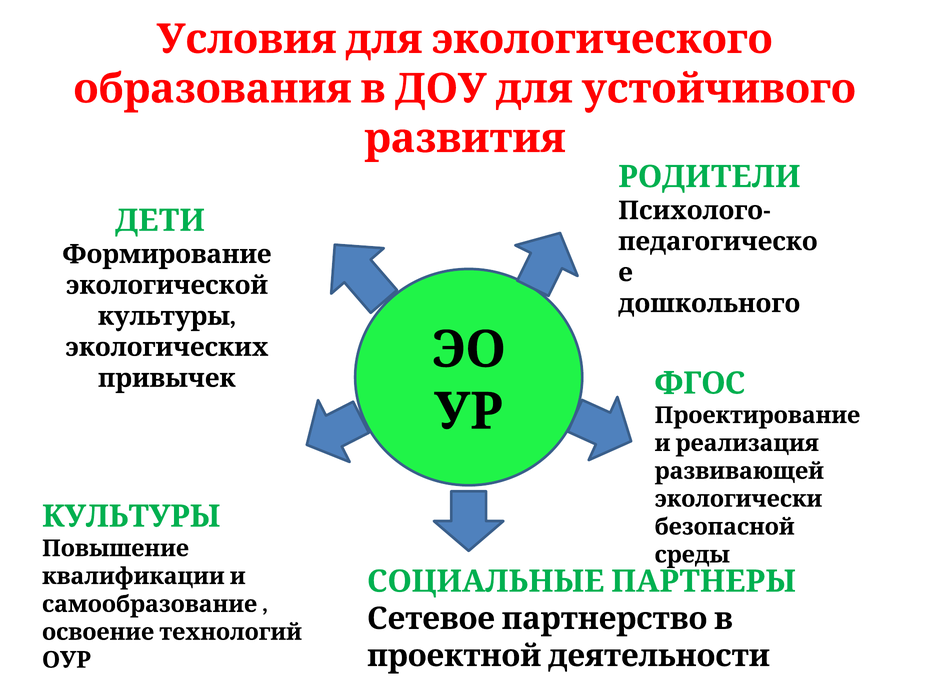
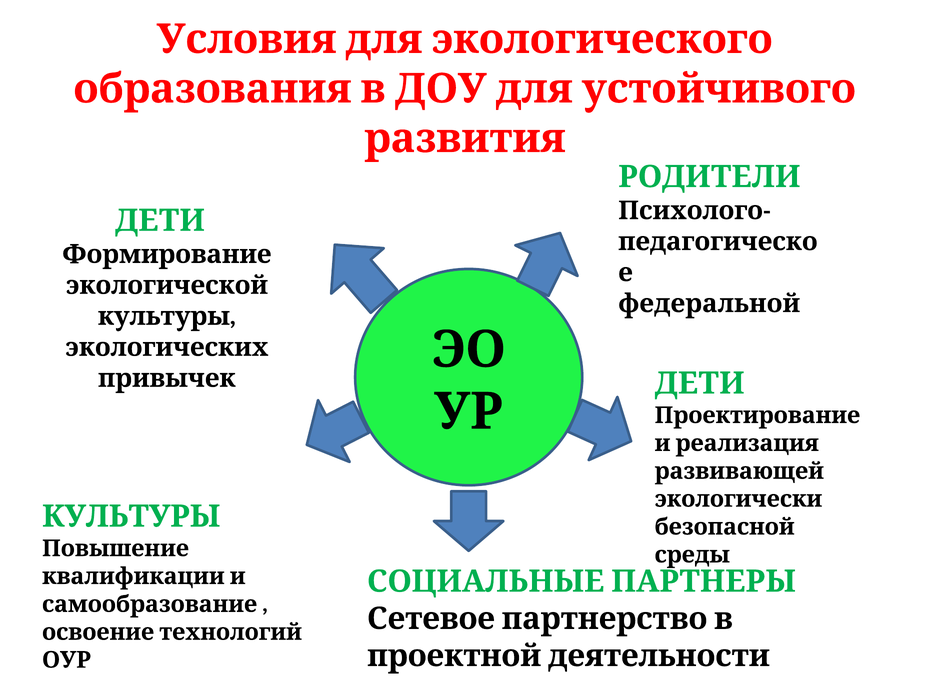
дошкольного: дошкольного -> федеральной
ФГОС at (700, 384): ФГОС -> ДЕТИ
